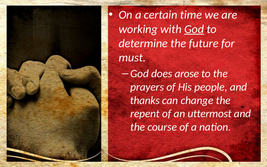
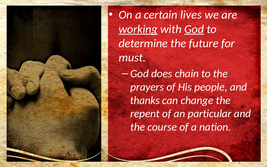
time: time -> lives
working underline: none -> present
arose: arose -> chain
uttermost: uttermost -> particular
